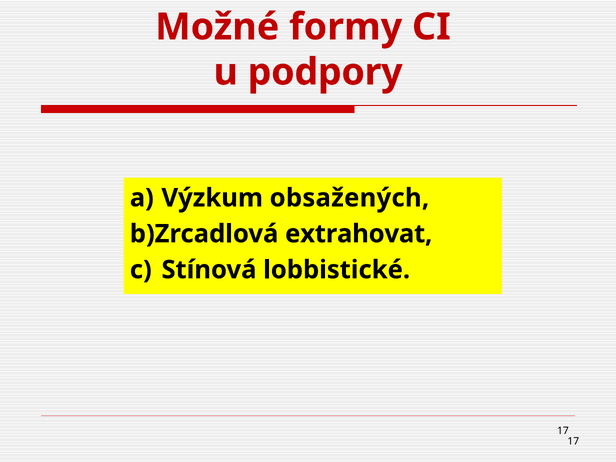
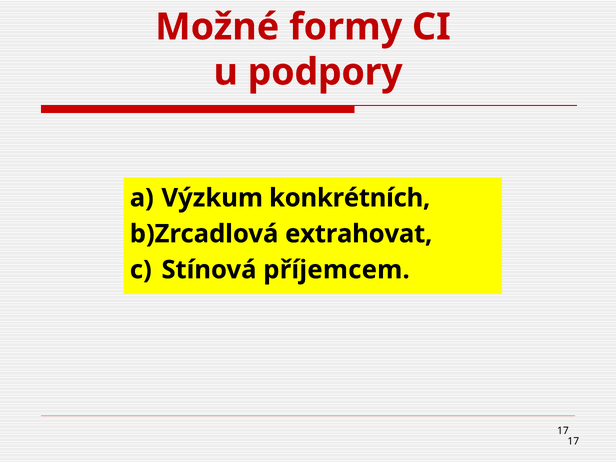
obsažených: obsažených -> konkrétních
lobbistické: lobbistické -> příjemcem
